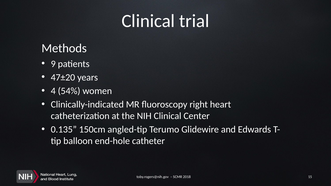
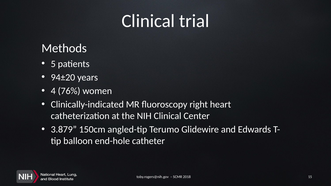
9: 9 -> 5
47±20: 47±20 -> 94±20
54%: 54% -> 76%
0.135: 0.135 -> 3.879
